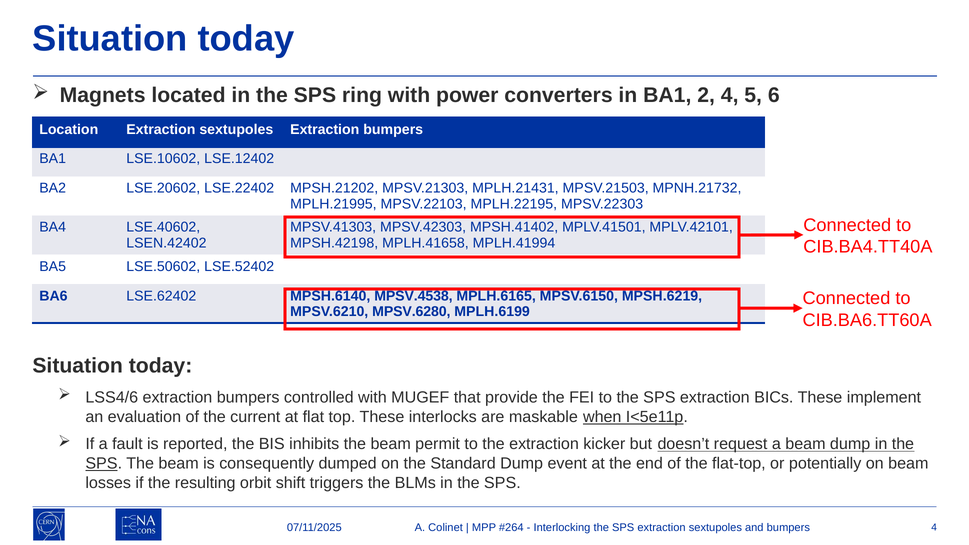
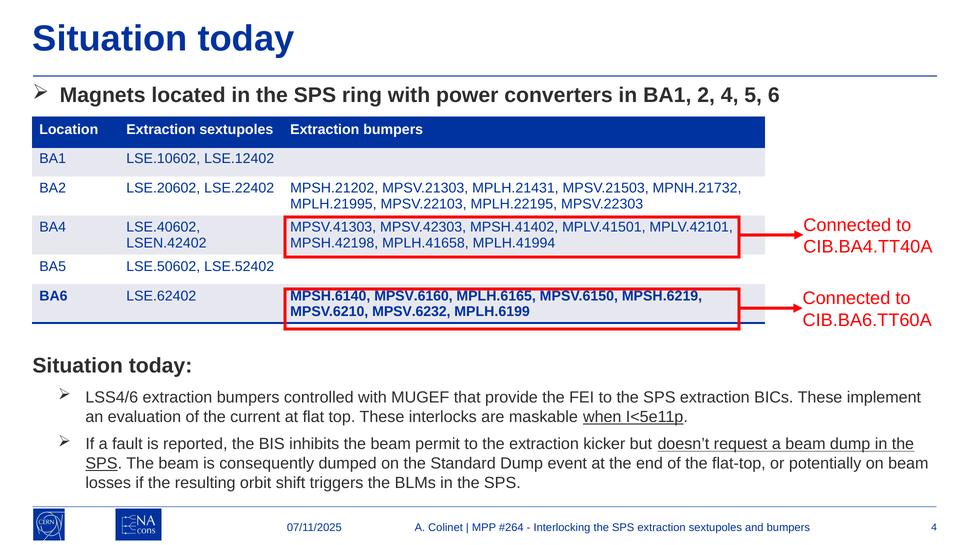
MPSV.4538: MPSV.4538 -> MPSV.6160
MPSV.6280: MPSV.6280 -> MPSV.6232
